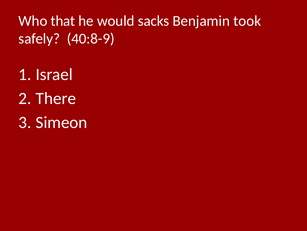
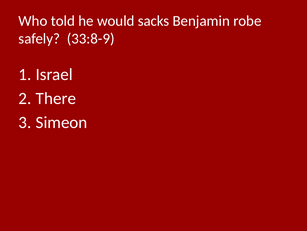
that: that -> told
took: took -> robe
40:8-9: 40:8-9 -> 33:8-9
